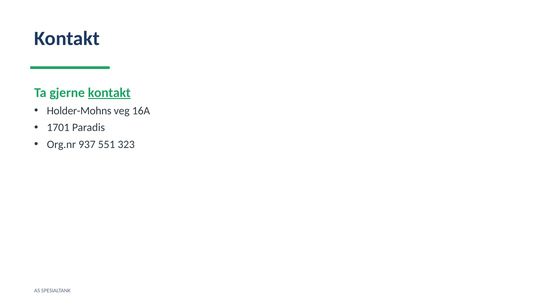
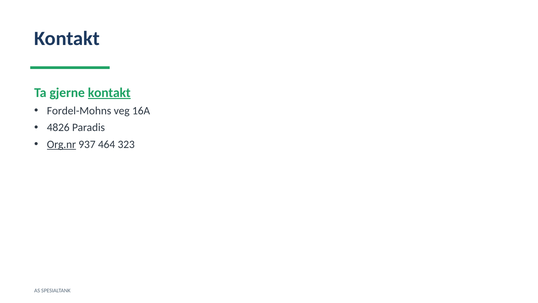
Holder-Mohns: Holder-Mohns -> Fordel-Mohns
1701: 1701 -> 4826
Org.nr underline: none -> present
551: 551 -> 464
